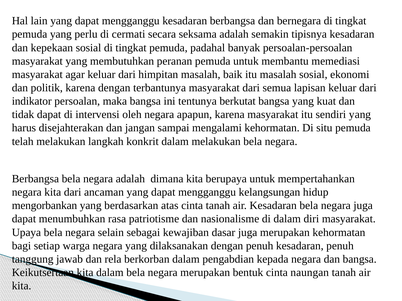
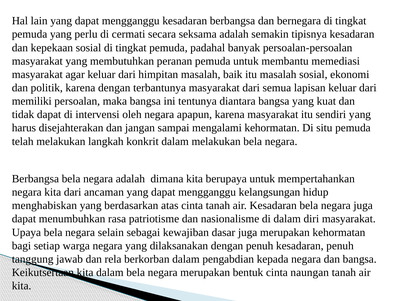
indikator: indikator -> memiliki
berkutat: berkutat -> diantara
mengorbankan: mengorbankan -> menghabiskan
